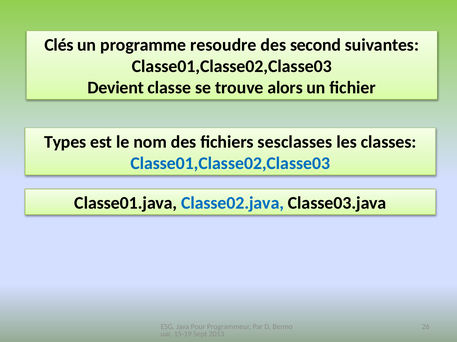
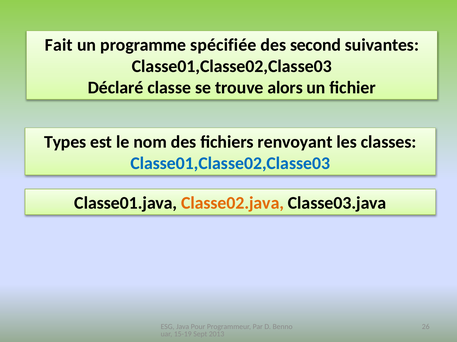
Clés: Clés -> Fait
resoudre: resoudre -> spécifiée
Devient: Devient -> Déclaré
sesclasses: sesclasses -> renvoyant
Classe02.java colour: blue -> orange
